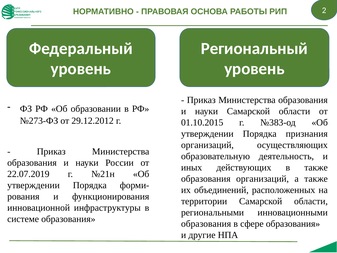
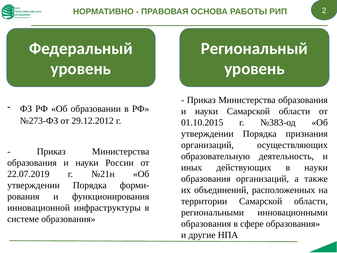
в также: также -> науки
